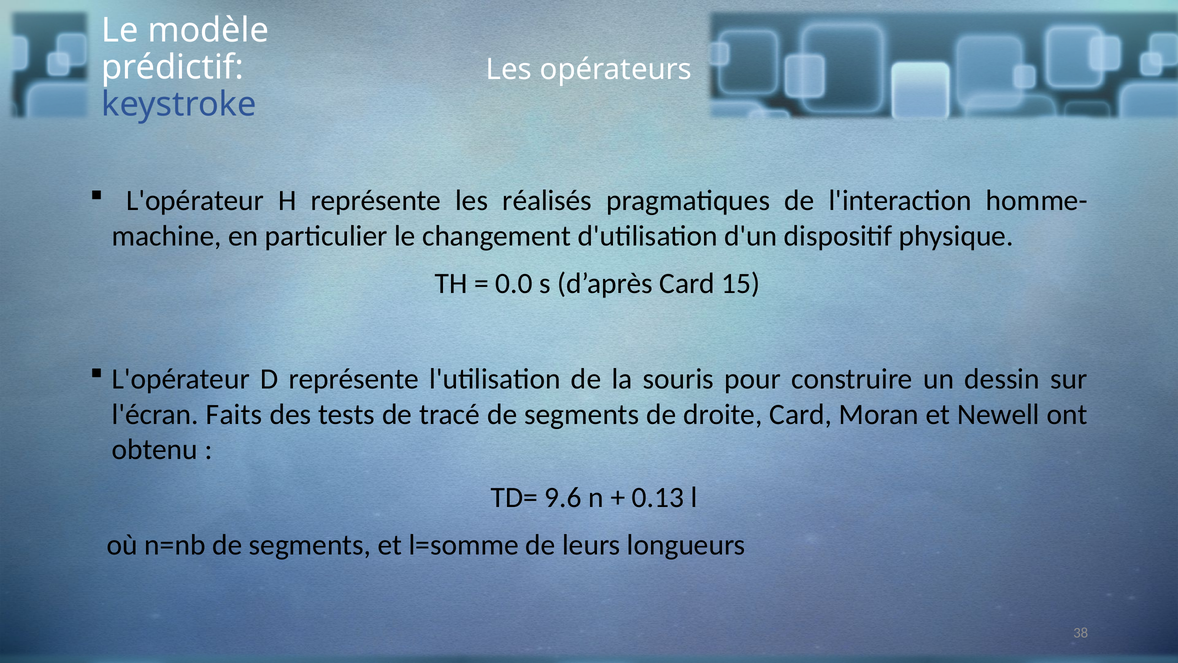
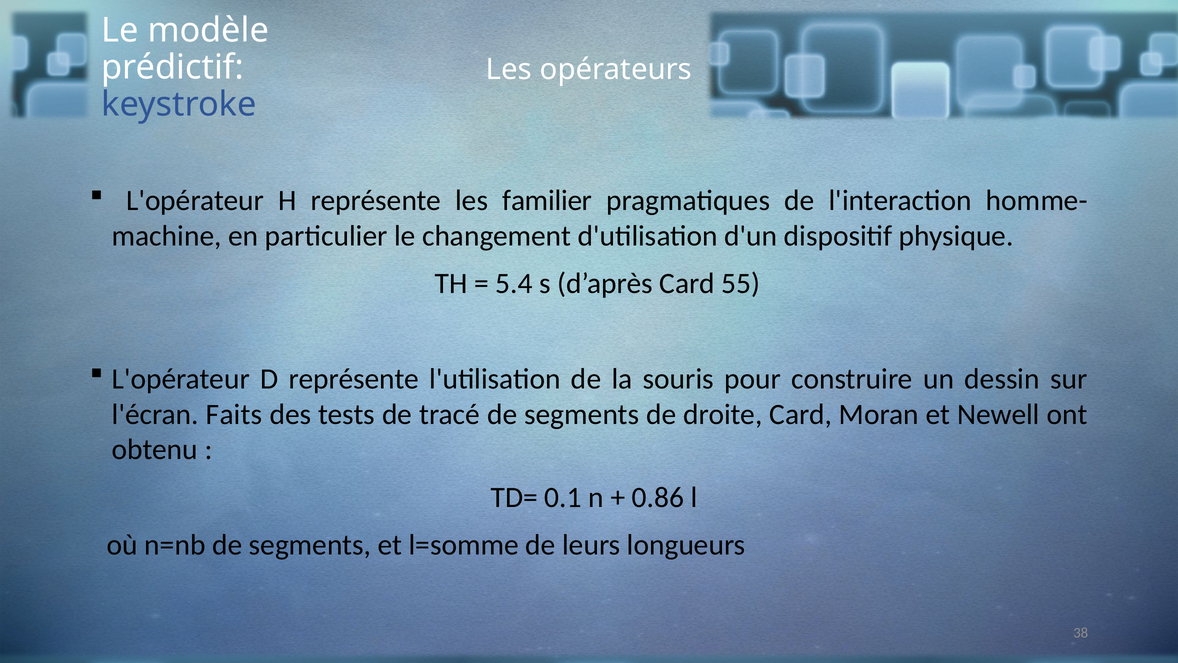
réalisés: réalisés -> familier
0.0: 0.0 -> 5.4
15: 15 -> 55
9.6: 9.6 -> 0.1
0.13: 0.13 -> 0.86
